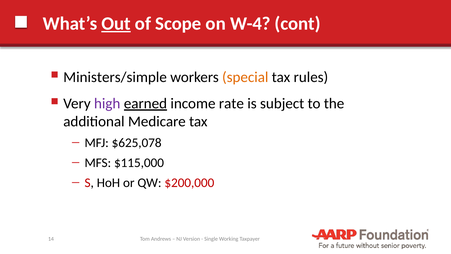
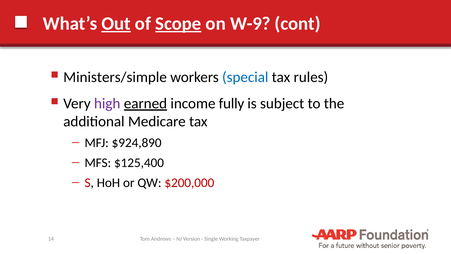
Scope underline: none -> present
W-4: W-4 -> W-9
special colour: orange -> blue
rate: rate -> fully
$625,078: $625,078 -> $924,890
$115,000: $115,000 -> $125,400
